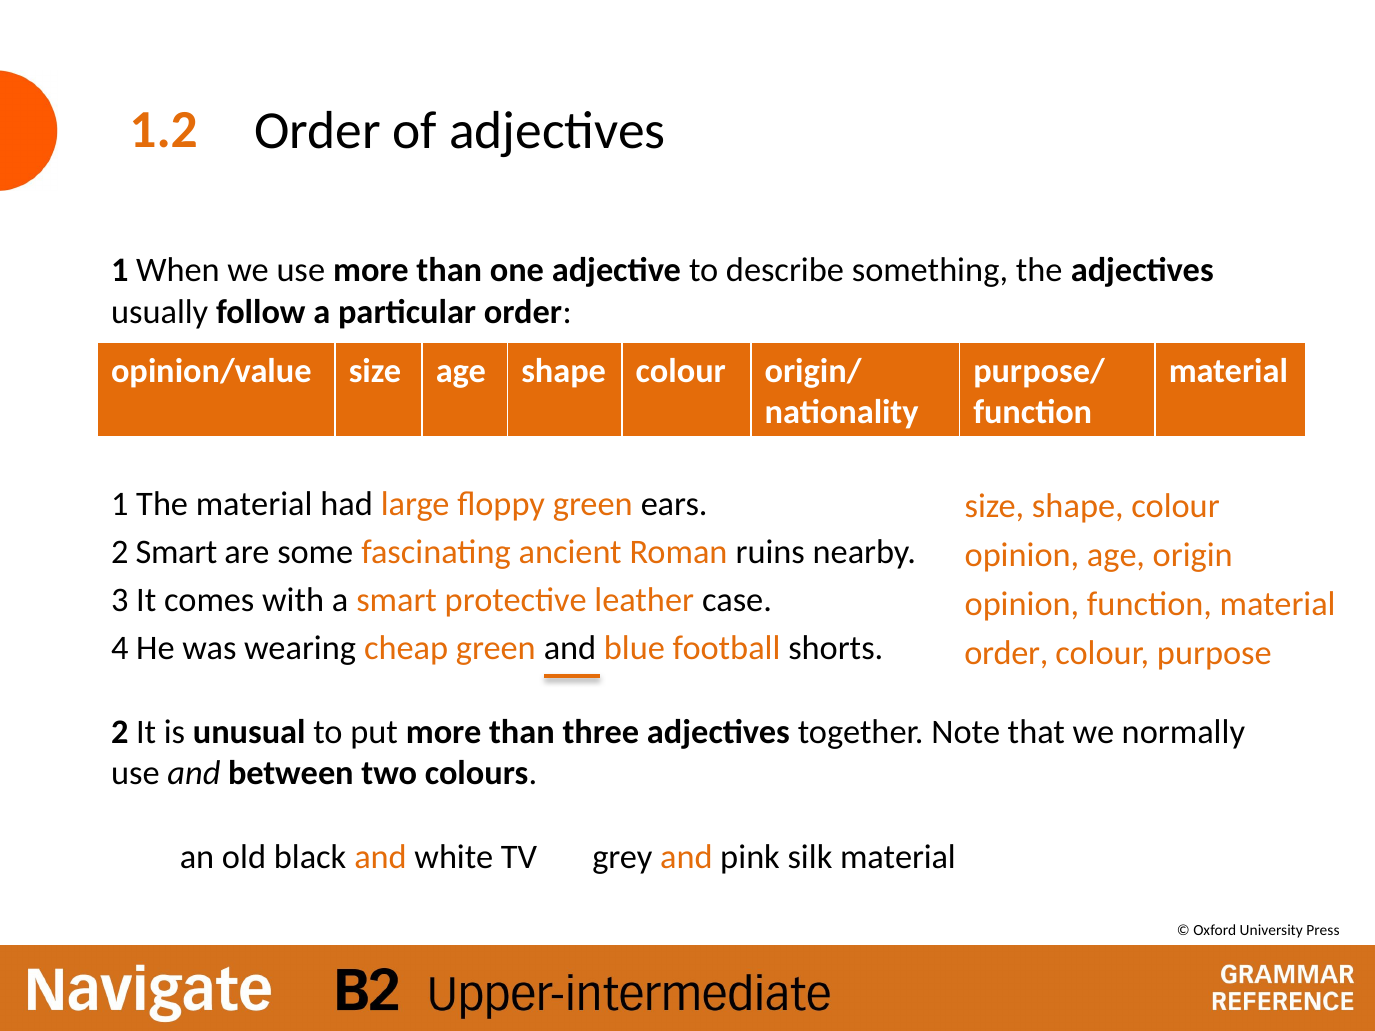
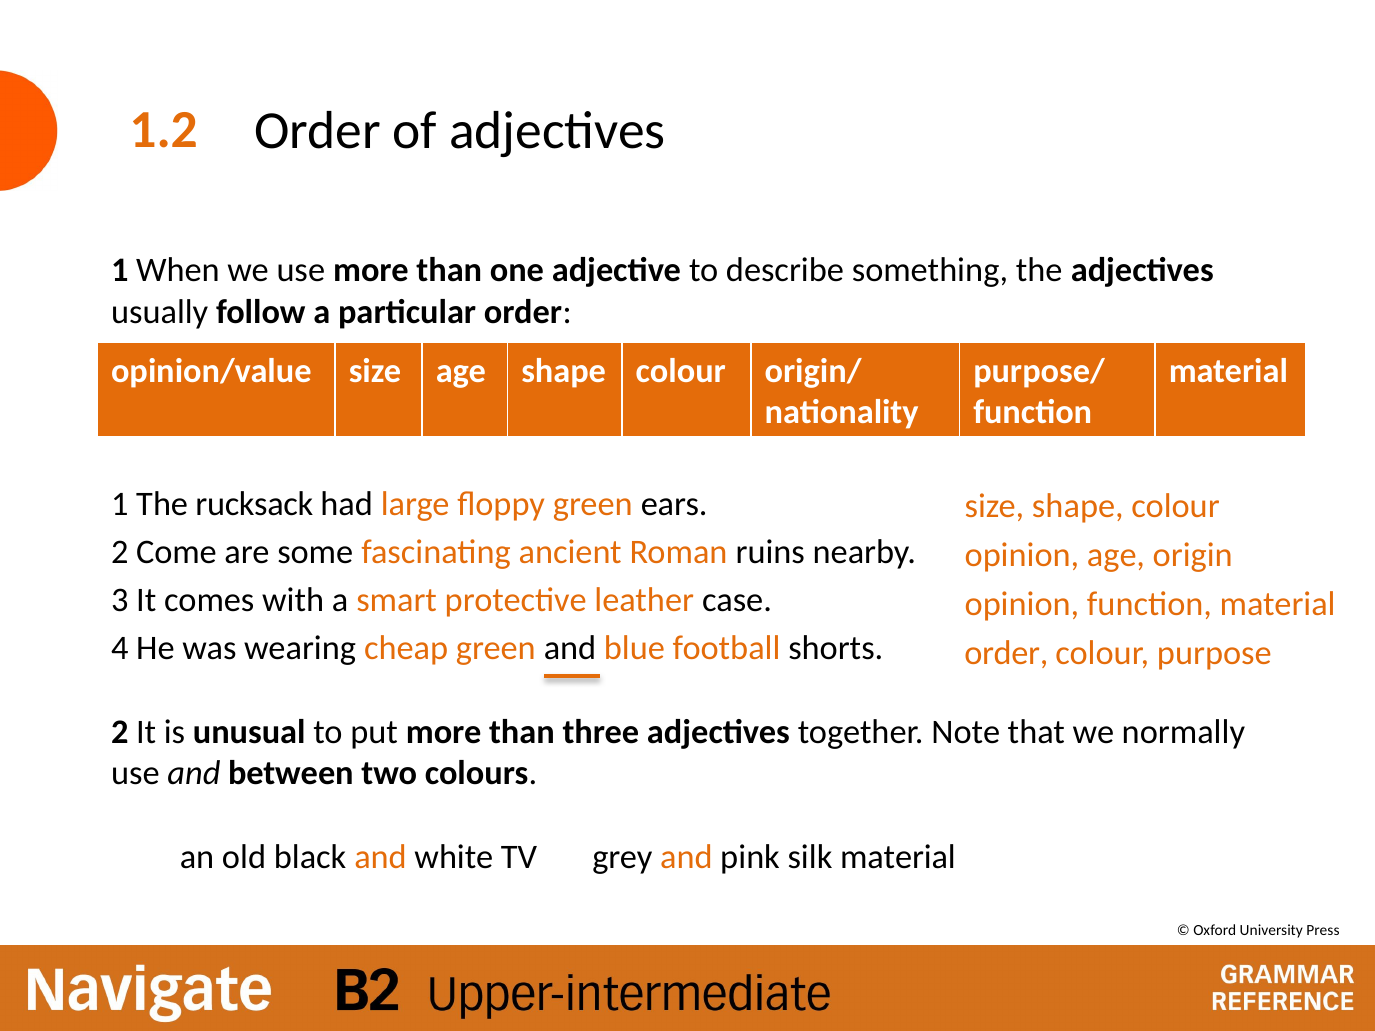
The material: material -> rucksack
2 Smart: Smart -> Come
